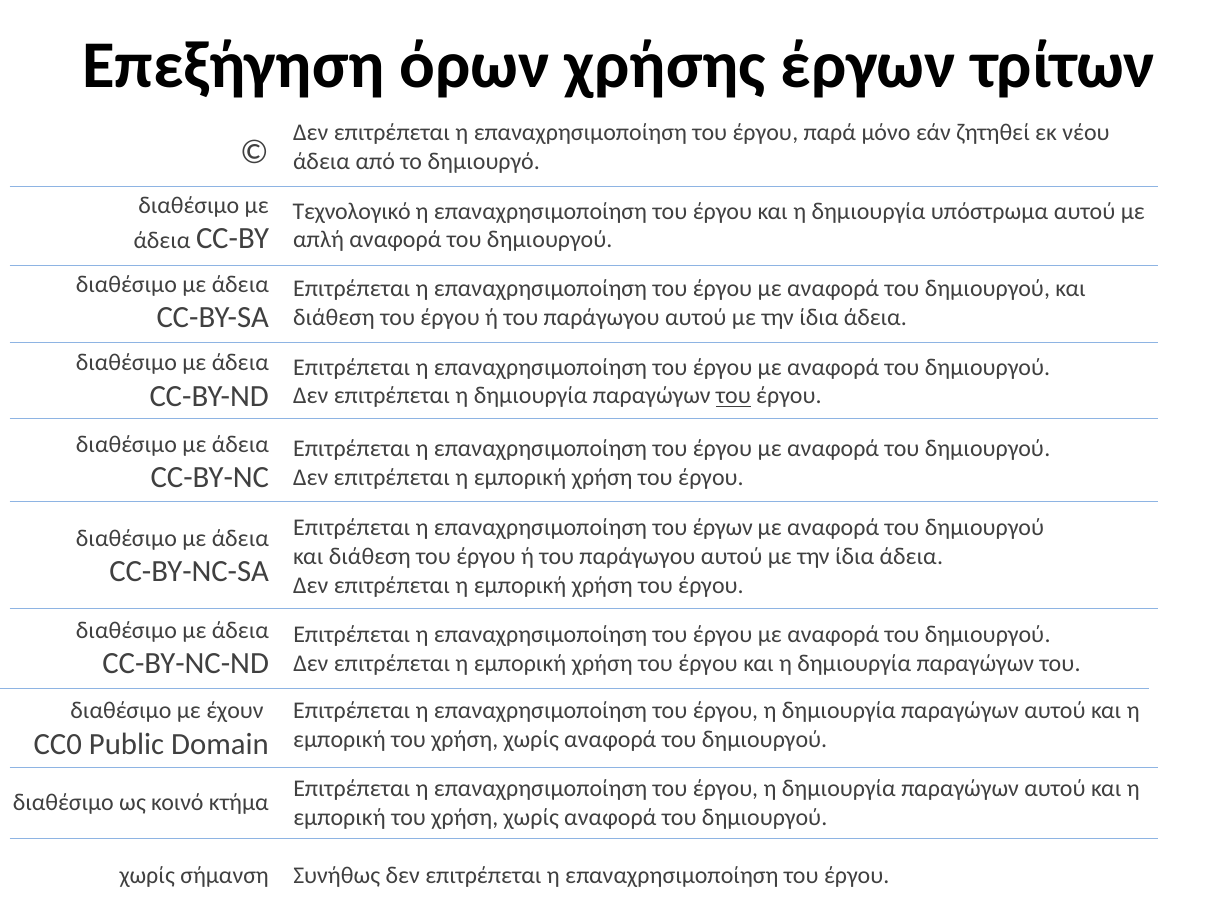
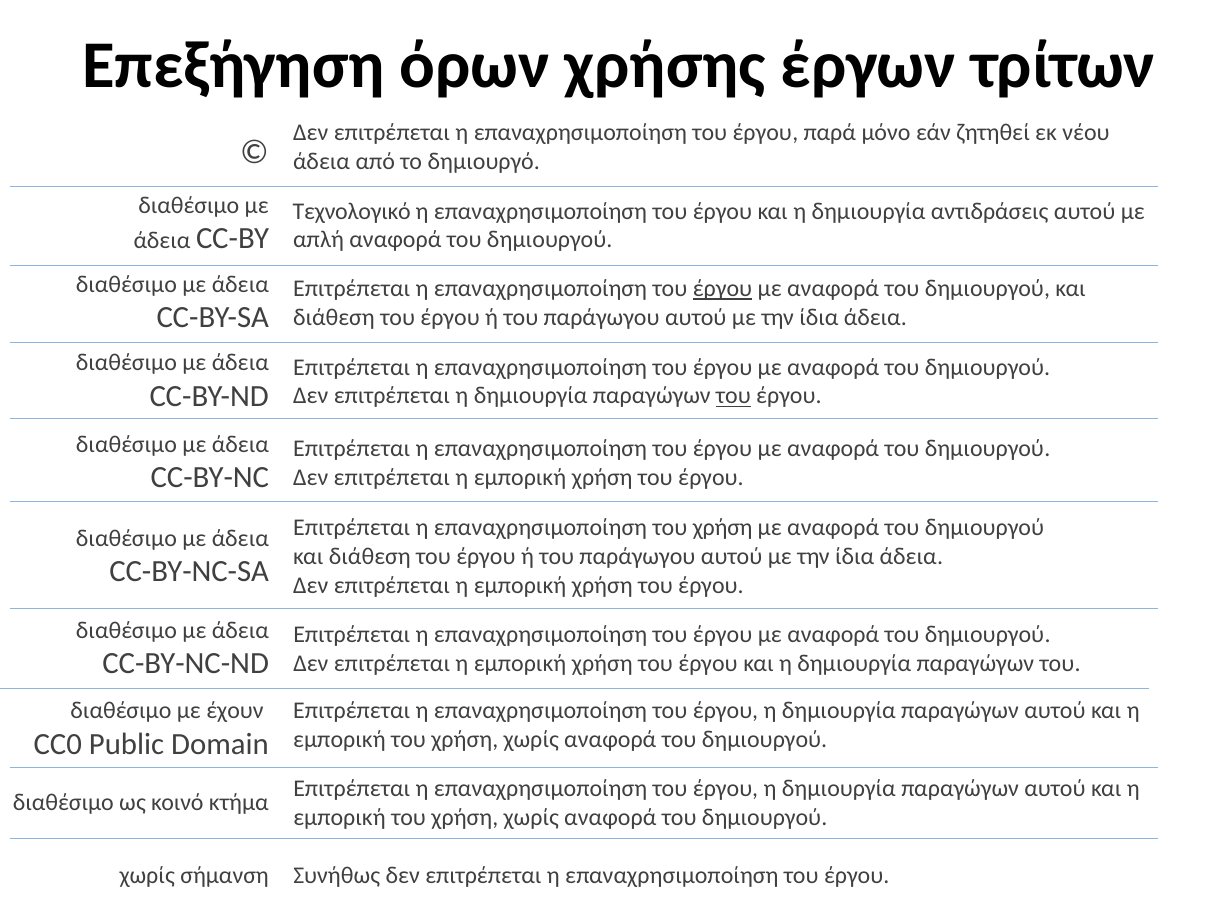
υπόστρωμα: υπόστρωμα -> αντιδράσεις
έργου at (722, 289) underline: none -> present
επαναχρησιμοποίηση του έργων: έργων -> χρήση
